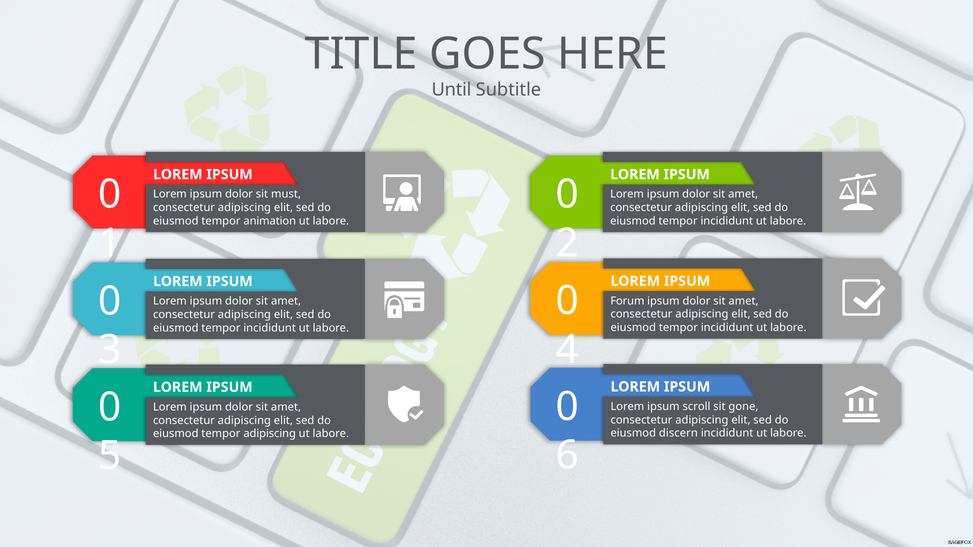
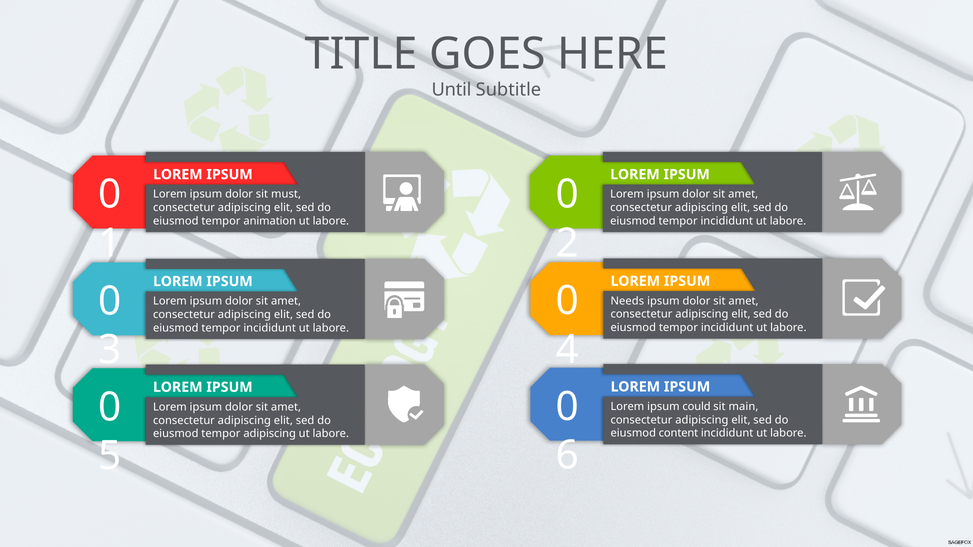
Forum: Forum -> Needs
scroll: scroll -> could
gone: gone -> main
discern: discern -> content
